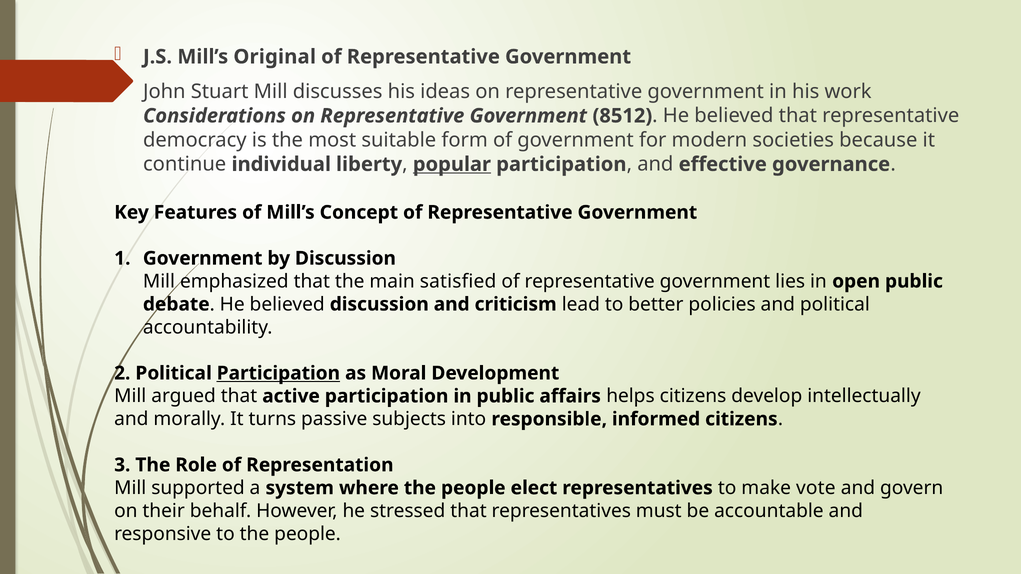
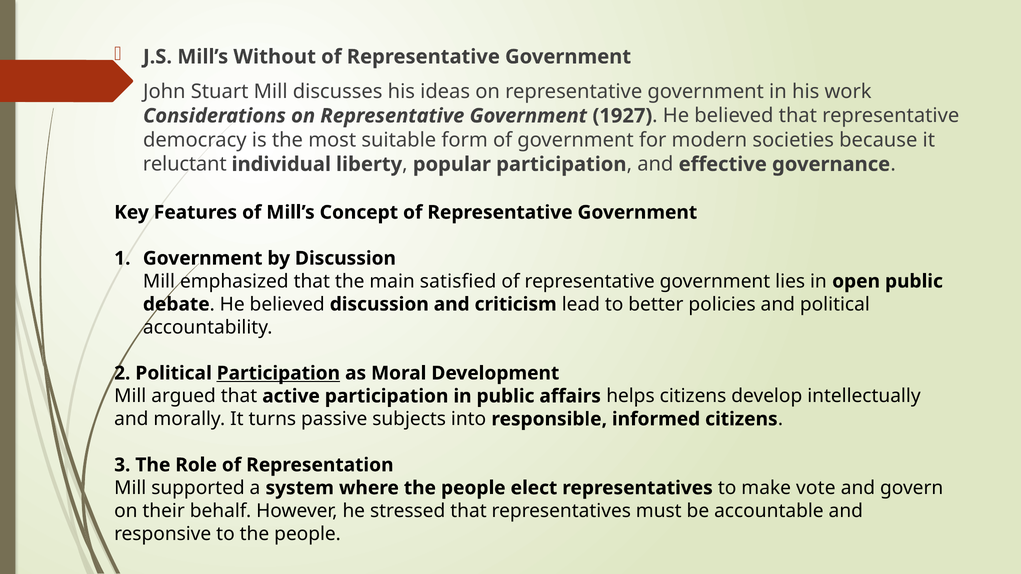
Original: Original -> Without
8512: 8512 -> 1927
continue: continue -> reluctant
popular underline: present -> none
